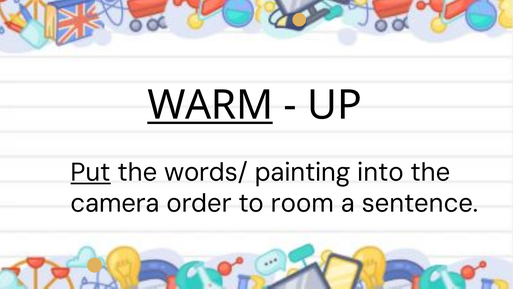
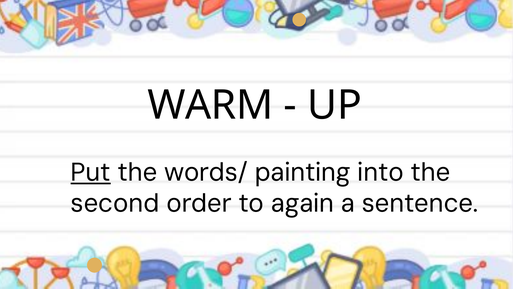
WARM underline: present -> none
camera: camera -> second
room: room -> again
